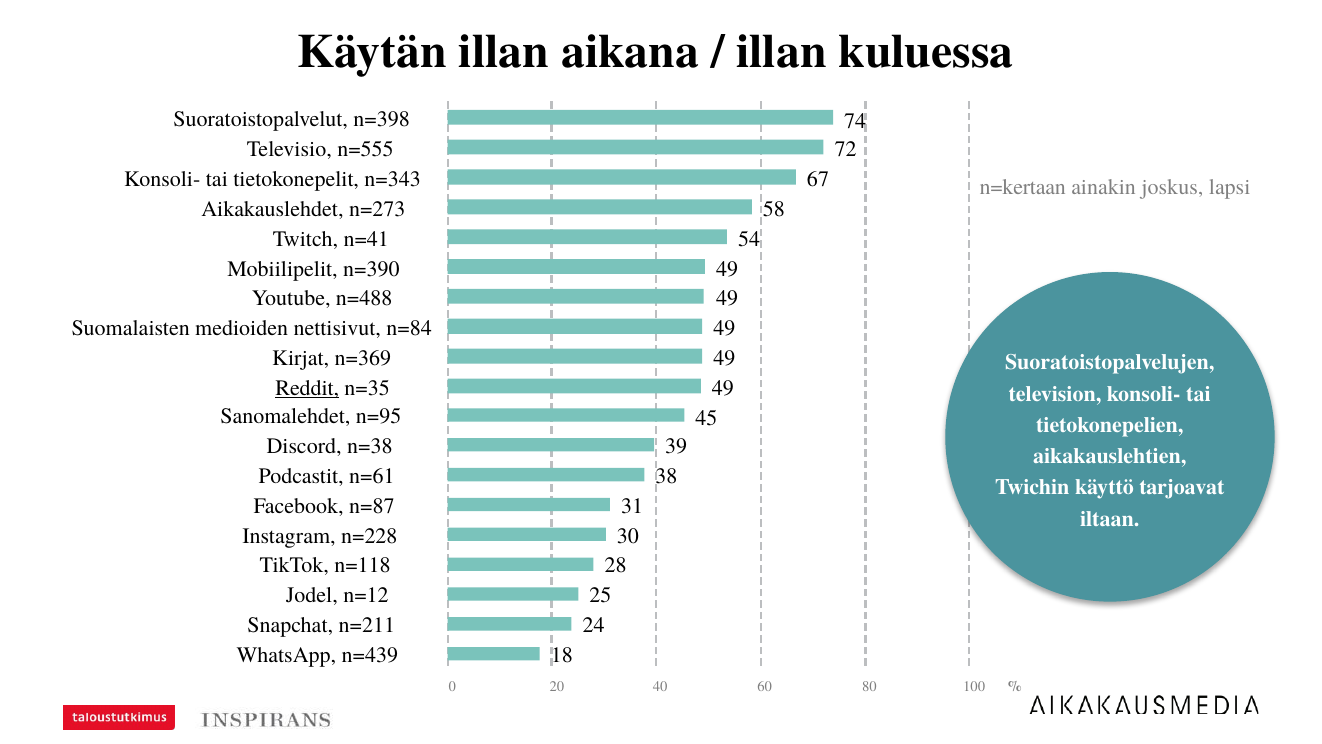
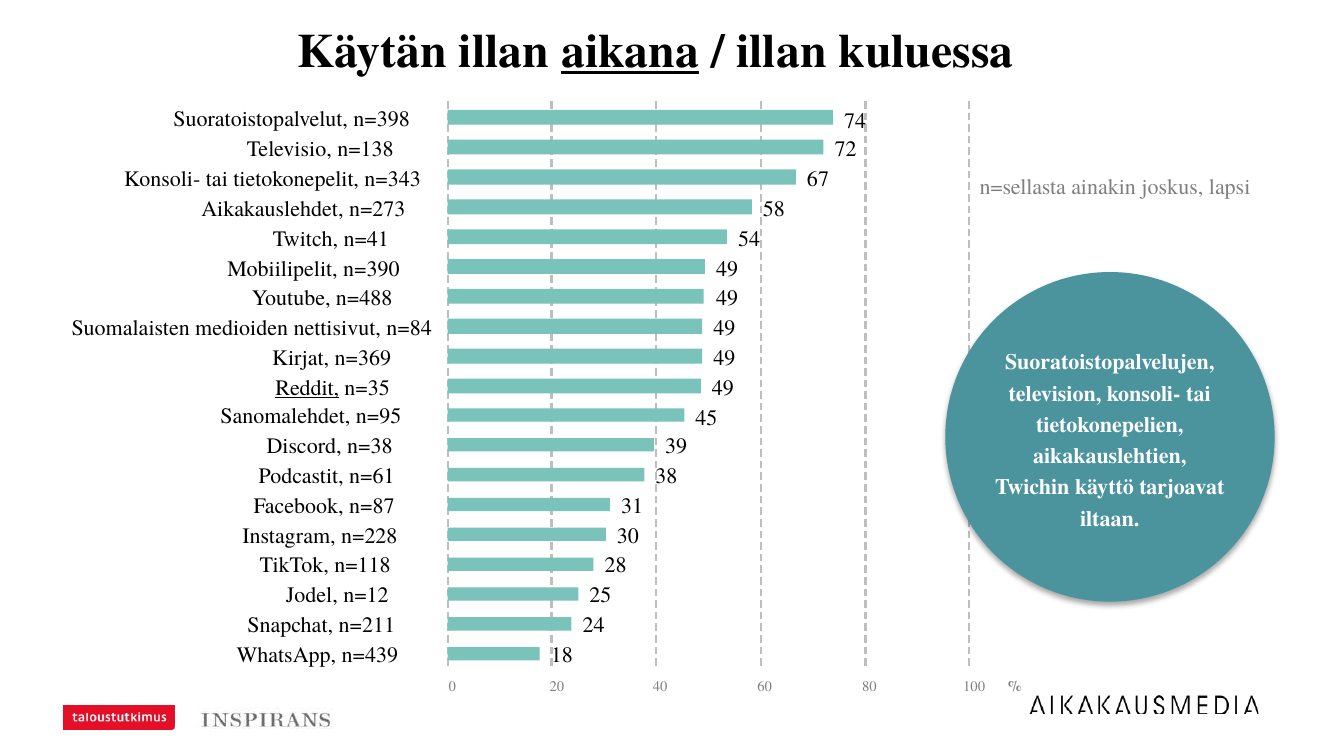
aikana underline: none -> present
n=555: n=555 -> n=138
n=kertaan: n=kertaan -> n=sellasta
